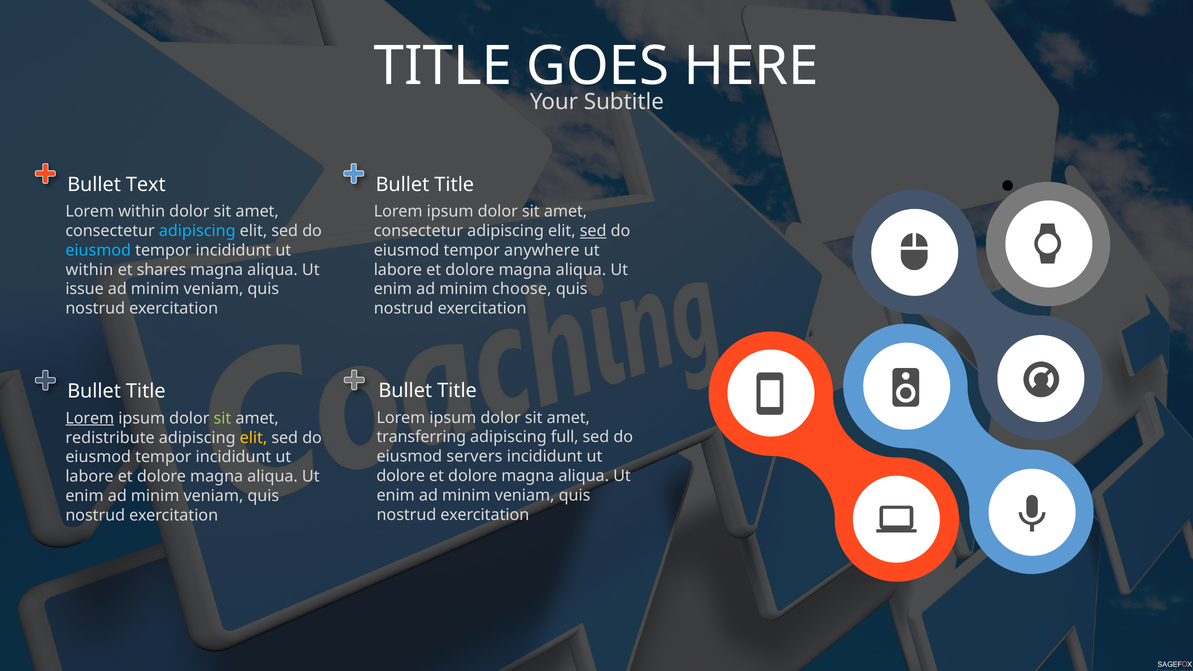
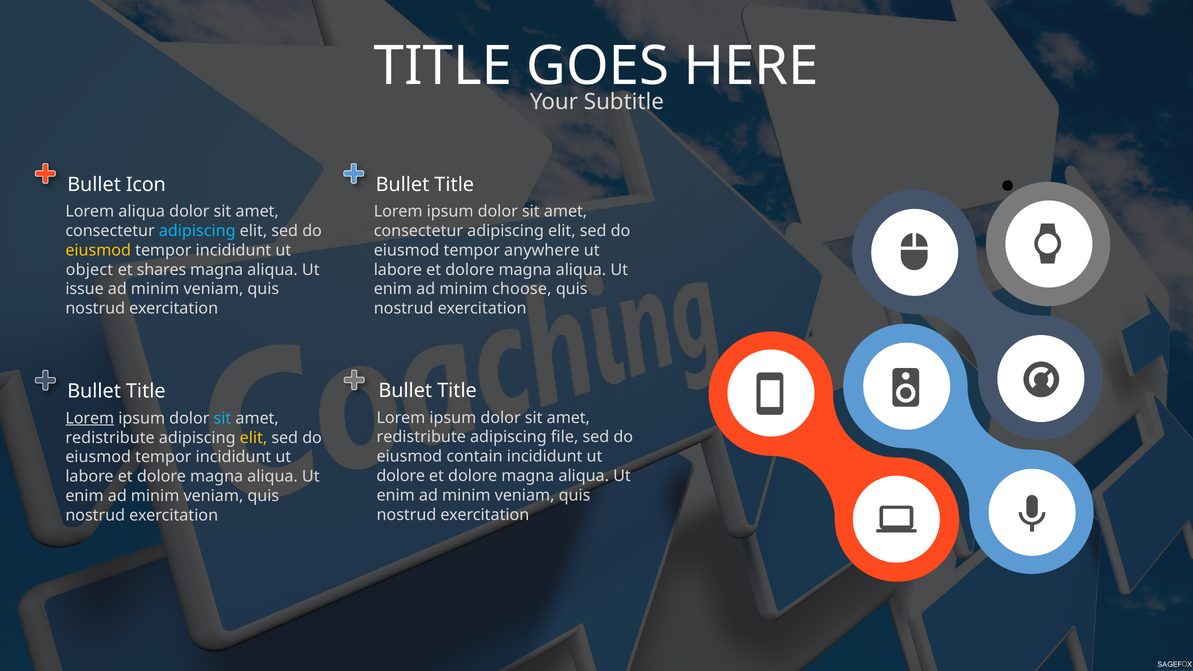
Text: Text -> Icon
Lorem within: within -> aliqua
sed at (593, 231) underline: present -> none
eiusmod at (98, 250) colour: light blue -> yellow
within at (89, 270): within -> object
sit at (222, 418) colour: light green -> light blue
transferring at (421, 437): transferring -> redistribute
full: full -> file
servers: servers -> contain
